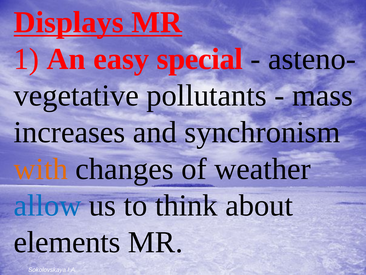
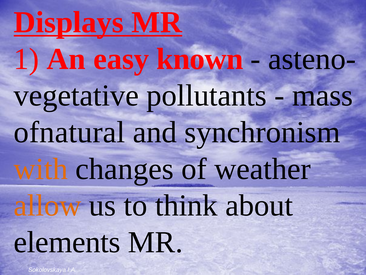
special: special -> known
increases: increases -> ofnatural
allow colour: blue -> orange
